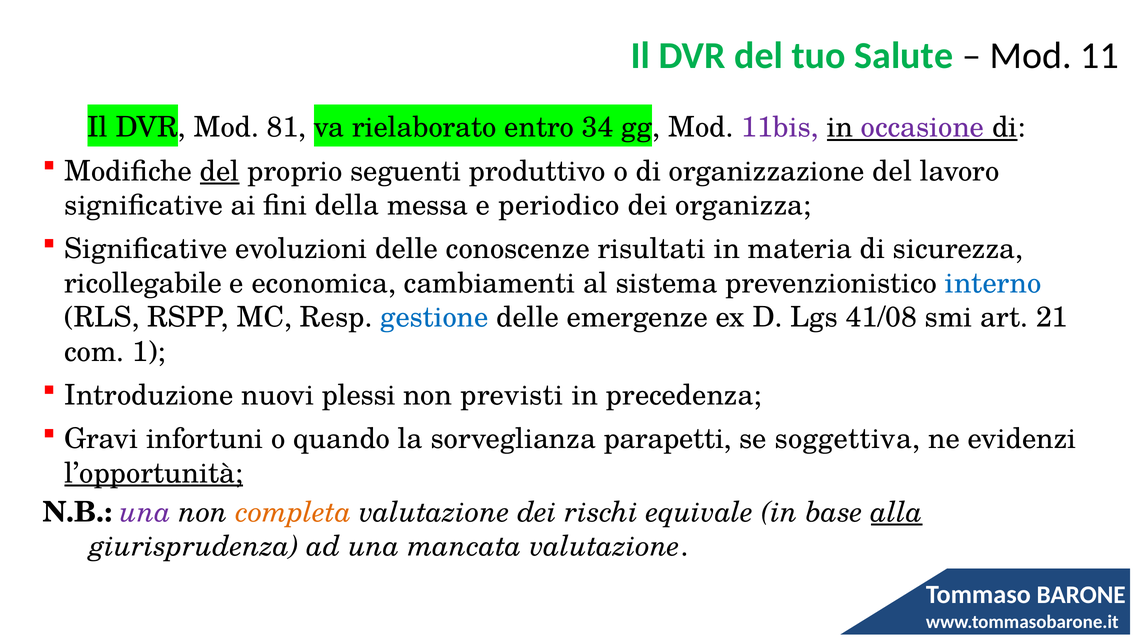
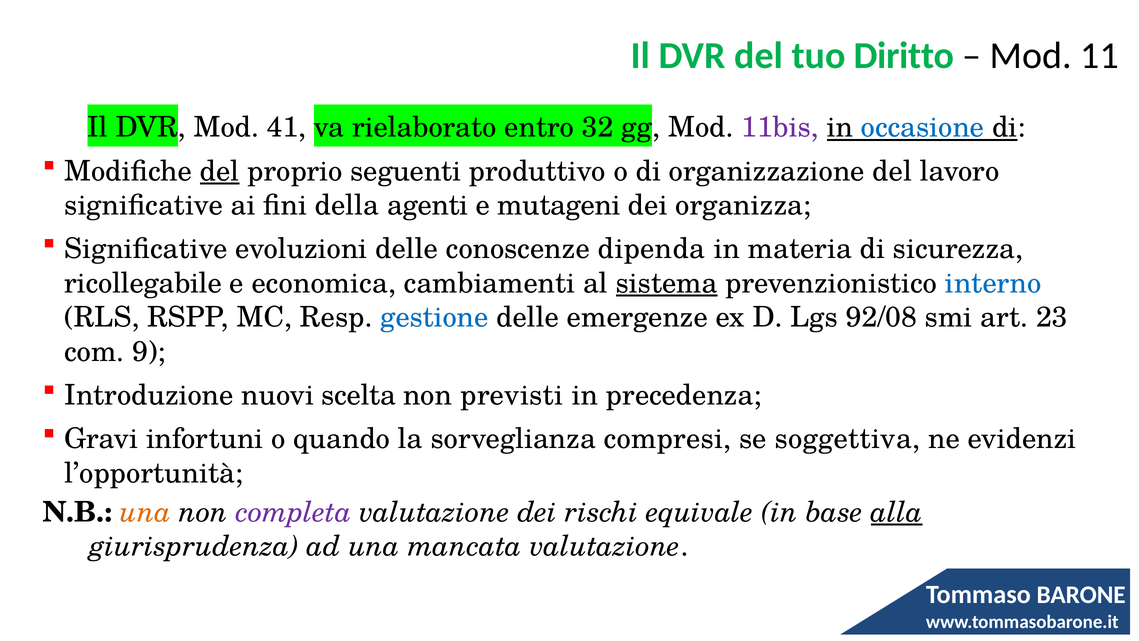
Salute: Salute -> Diritto
81: 81 -> 41
34: 34 -> 32
occasione colour: purple -> blue
messa: messa -> agenti
periodico: periodico -> mutageni
risultati: risultati -> dipenda
sistema underline: none -> present
41/08: 41/08 -> 92/08
21: 21 -> 23
1: 1 -> 9
plessi: plessi -> scelta
parapetti: parapetti -> compresi
l’opportunità underline: present -> none
una at (145, 512) colour: purple -> orange
completa colour: orange -> purple
